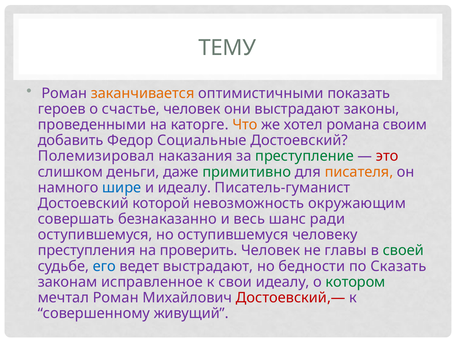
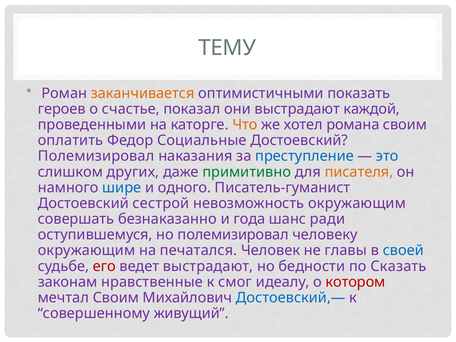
счастье человек: человек -> показал
законы: законы -> каждой
добавить: добавить -> оплатить
преступление colour: green -> blue
это colour: red -> blue
деньги: деньги -> других
и идеалу: идеалу -> одного
которой: которой -> сестрой
весь: весь -> года
но оступившемуся: оступившемуся -> полемизировал
преступления at (87, 251): преступления -> окружающим
проверить: проверить -> печатался
своей colour: green -> blue
его colour: blue -> red
исправленное: исправленное -> нравственные
свои: свои -> смог
котором colour: green -> red
мечтал Роман: Роман -> Своим
Достоевский,— colour: red -> blue
